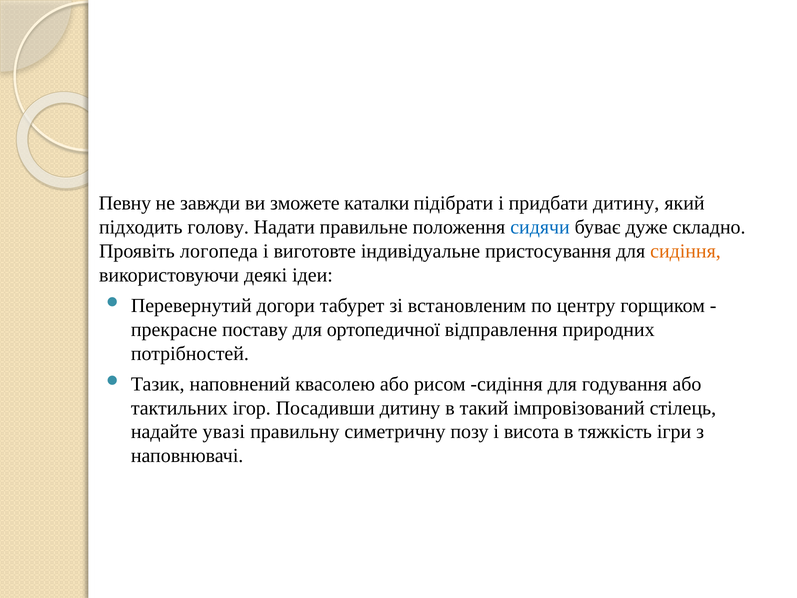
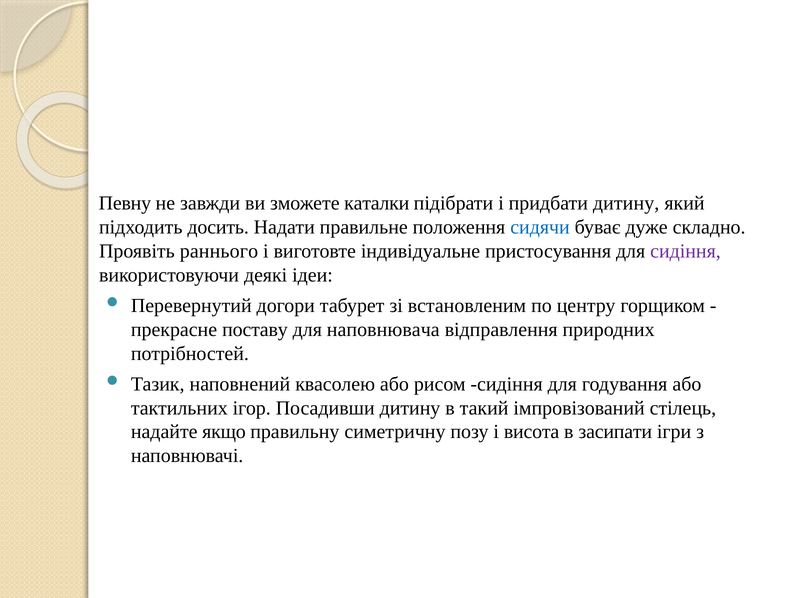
голову: голову -> досить
логопеда: логопеда -> раннього
сидіння at (685, 251) colour: orange -> purple
ортопедичної: ортопедичної -> наповнювача
увазі: увазі -> якщо
тяжкість: тяжкість -> засипати
